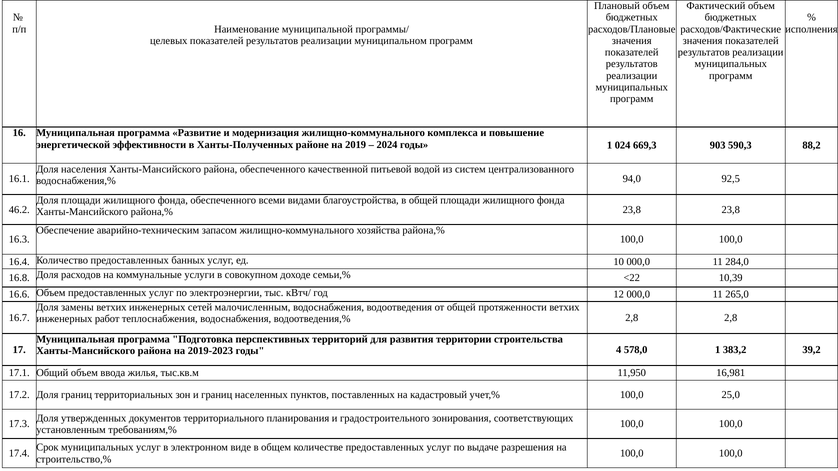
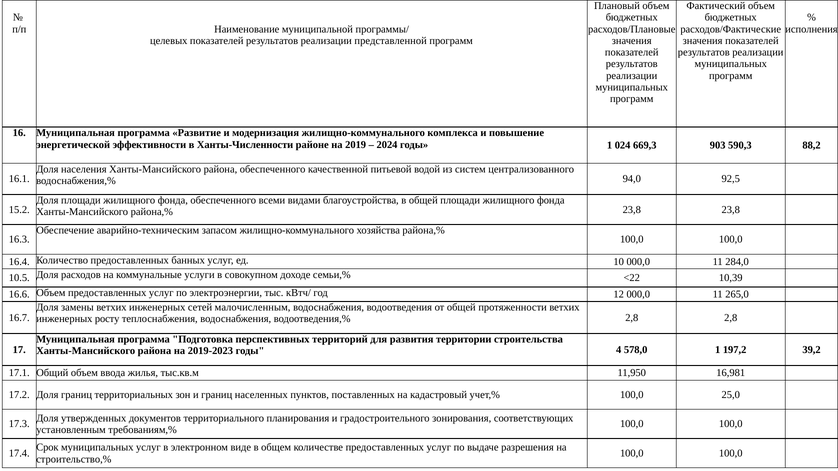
муниципальном: муниципальном -> представленной
Ханты-Полученных: Ханты-Полученных -> Ханты-Численности
46.2: 46.2 -> 15.2
16.8: 16.8 -> 10.5
работ: работ -> росту
383,2: 383,2 -> 197,2
